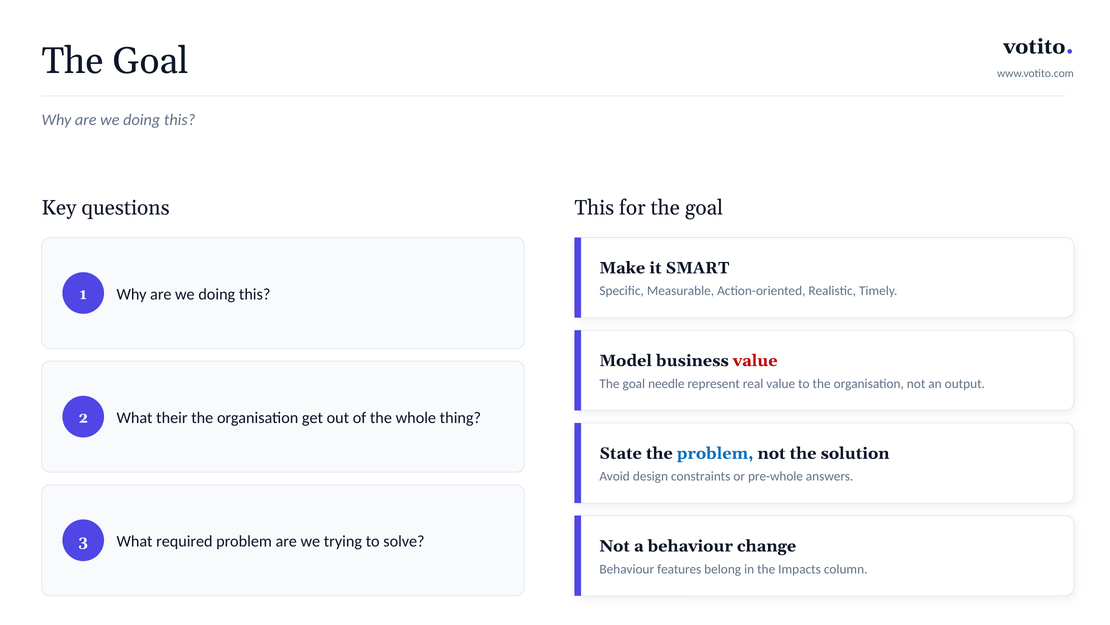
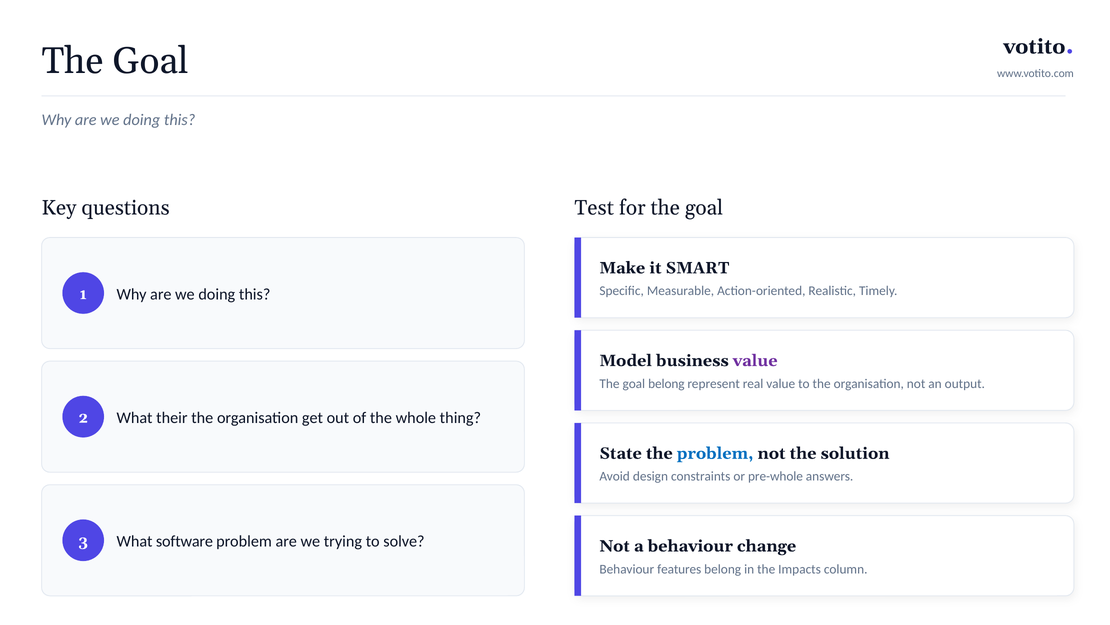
questions This: This -> Test
value at (755, 360) colour: red -> purple
goal needle: needle -> belong
required: required -> software
